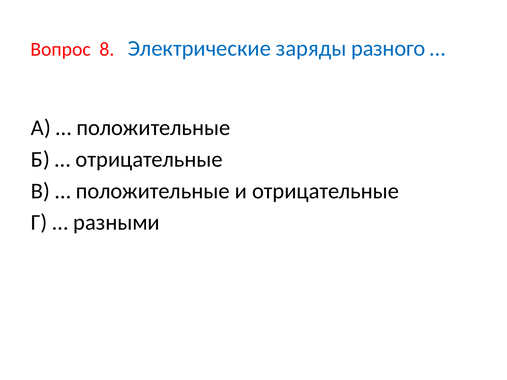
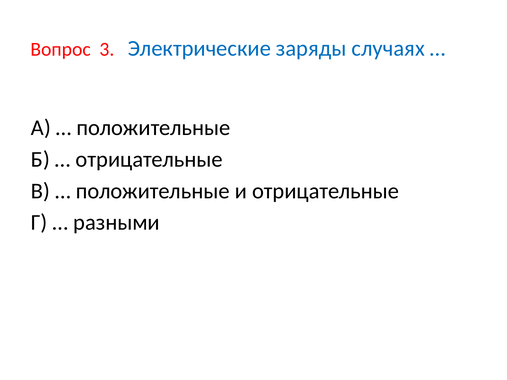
8: 8 -> 3
разного: разного -> случаях
